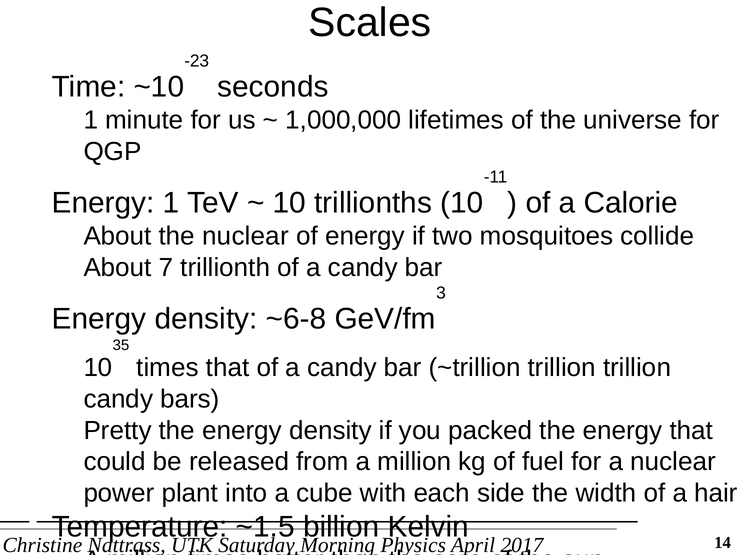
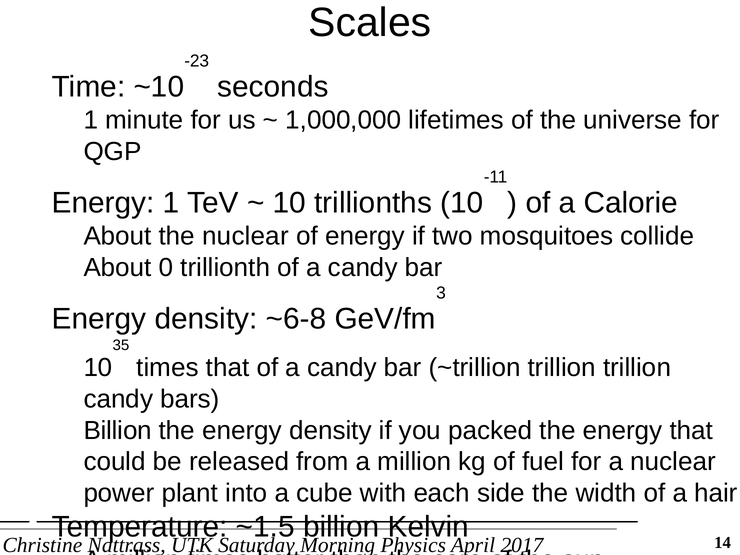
7: 7 -> 0
Pretty at (118, 430): Pretty -> Billion
